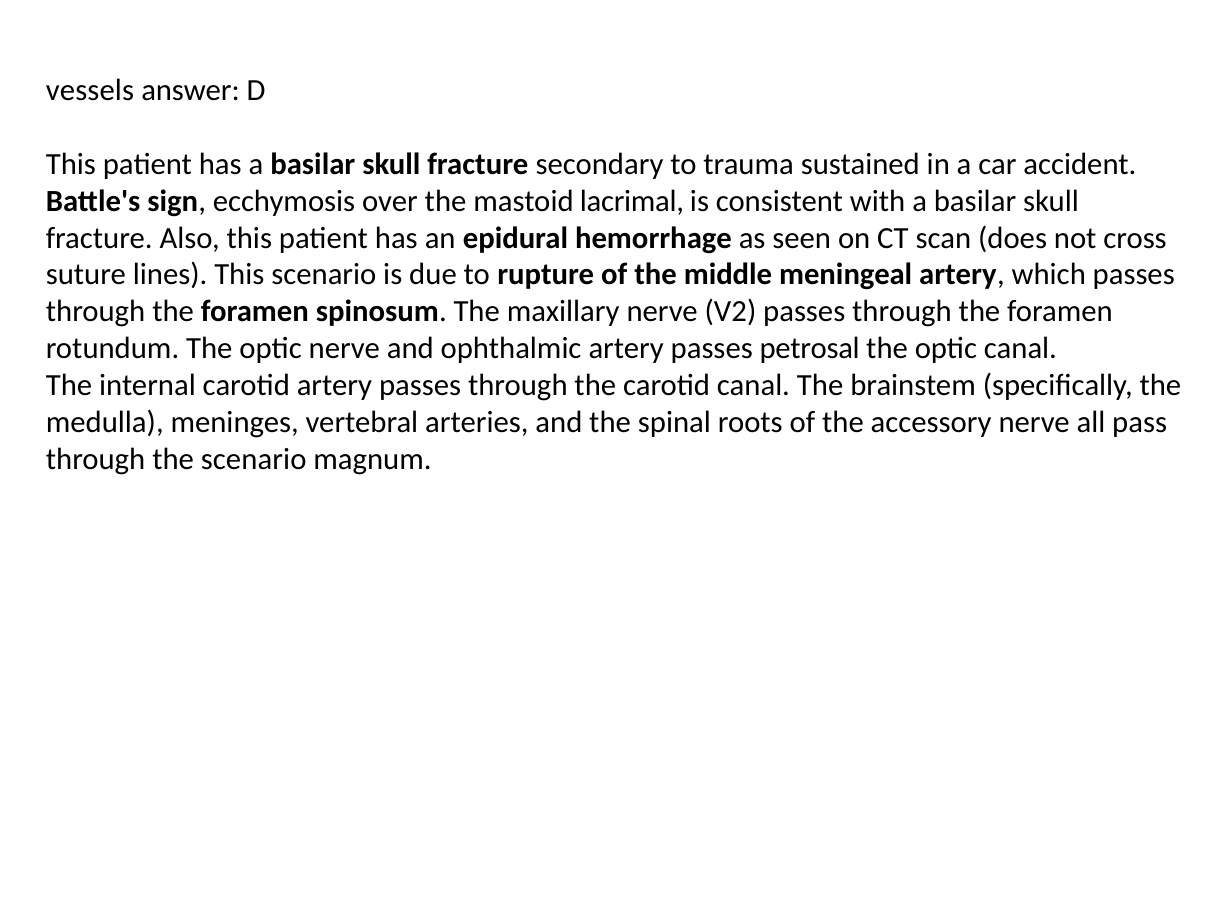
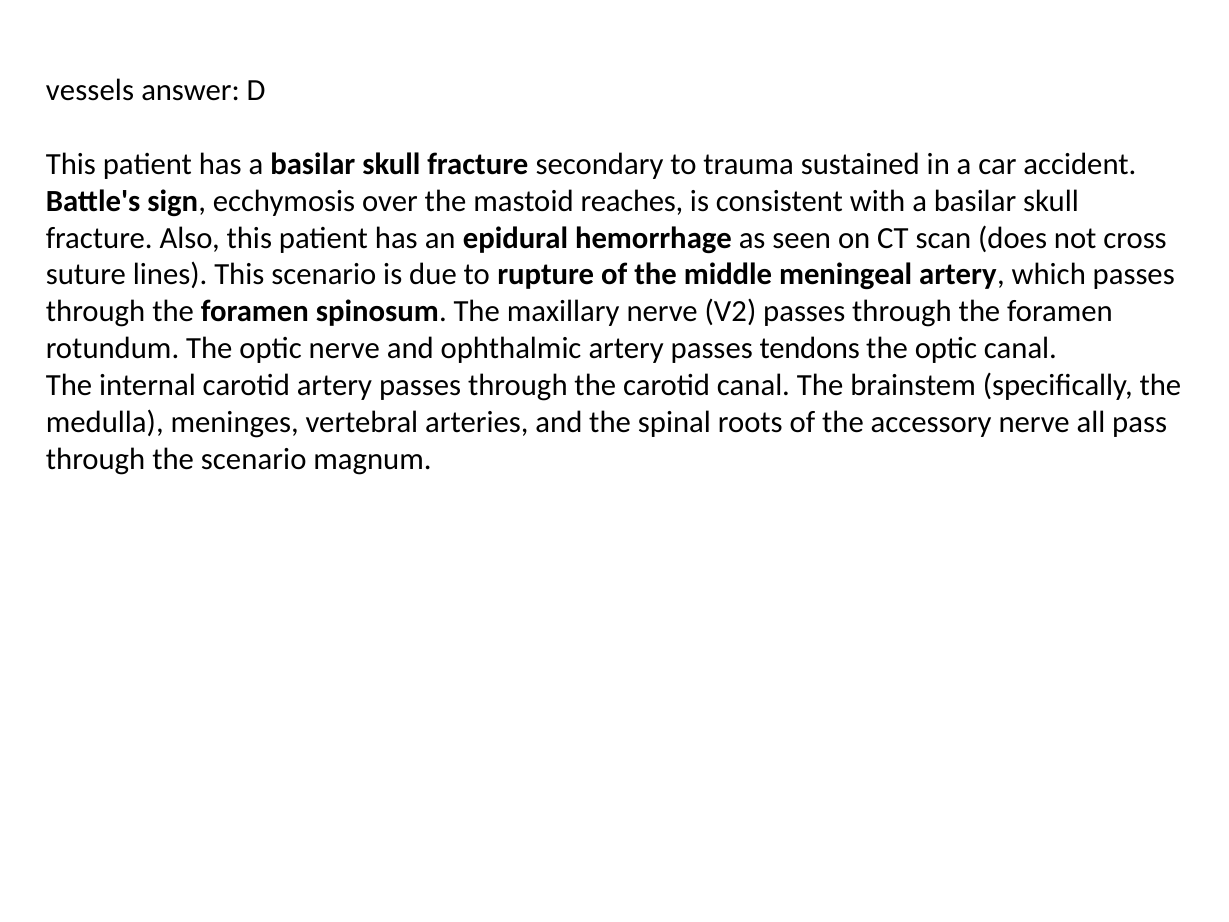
lacrimal: lacrimal -> reaches
petrosal: petrosal -> tendons
